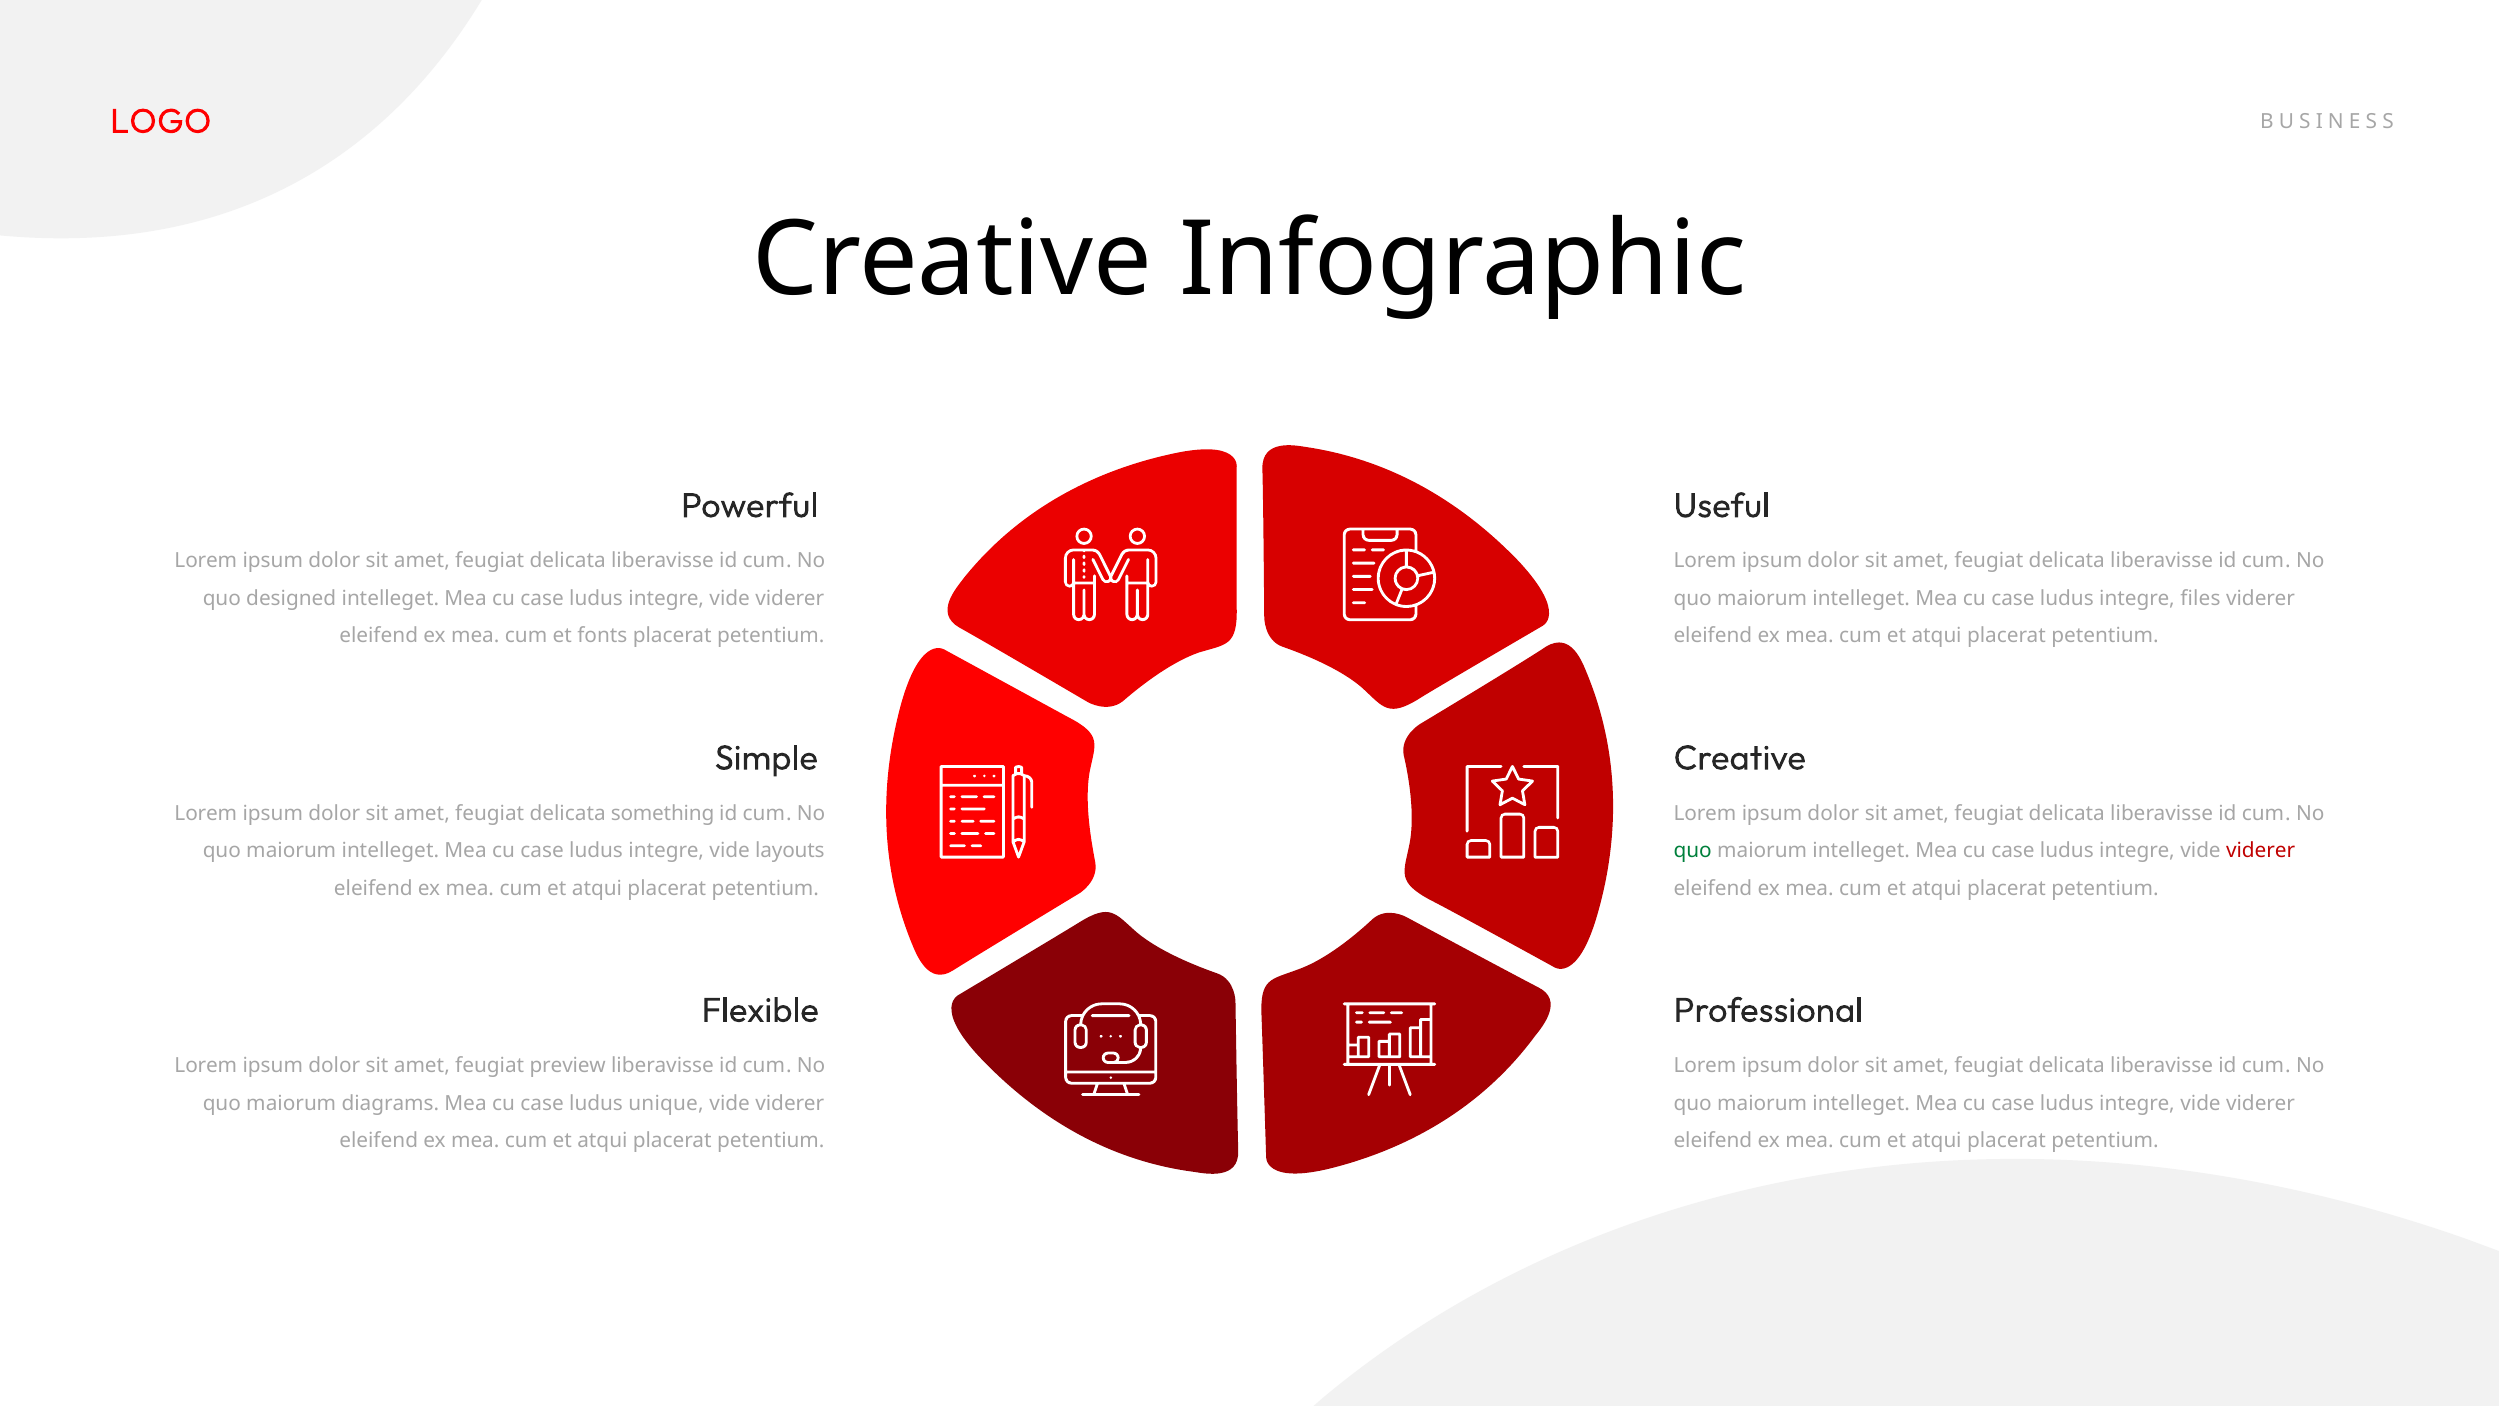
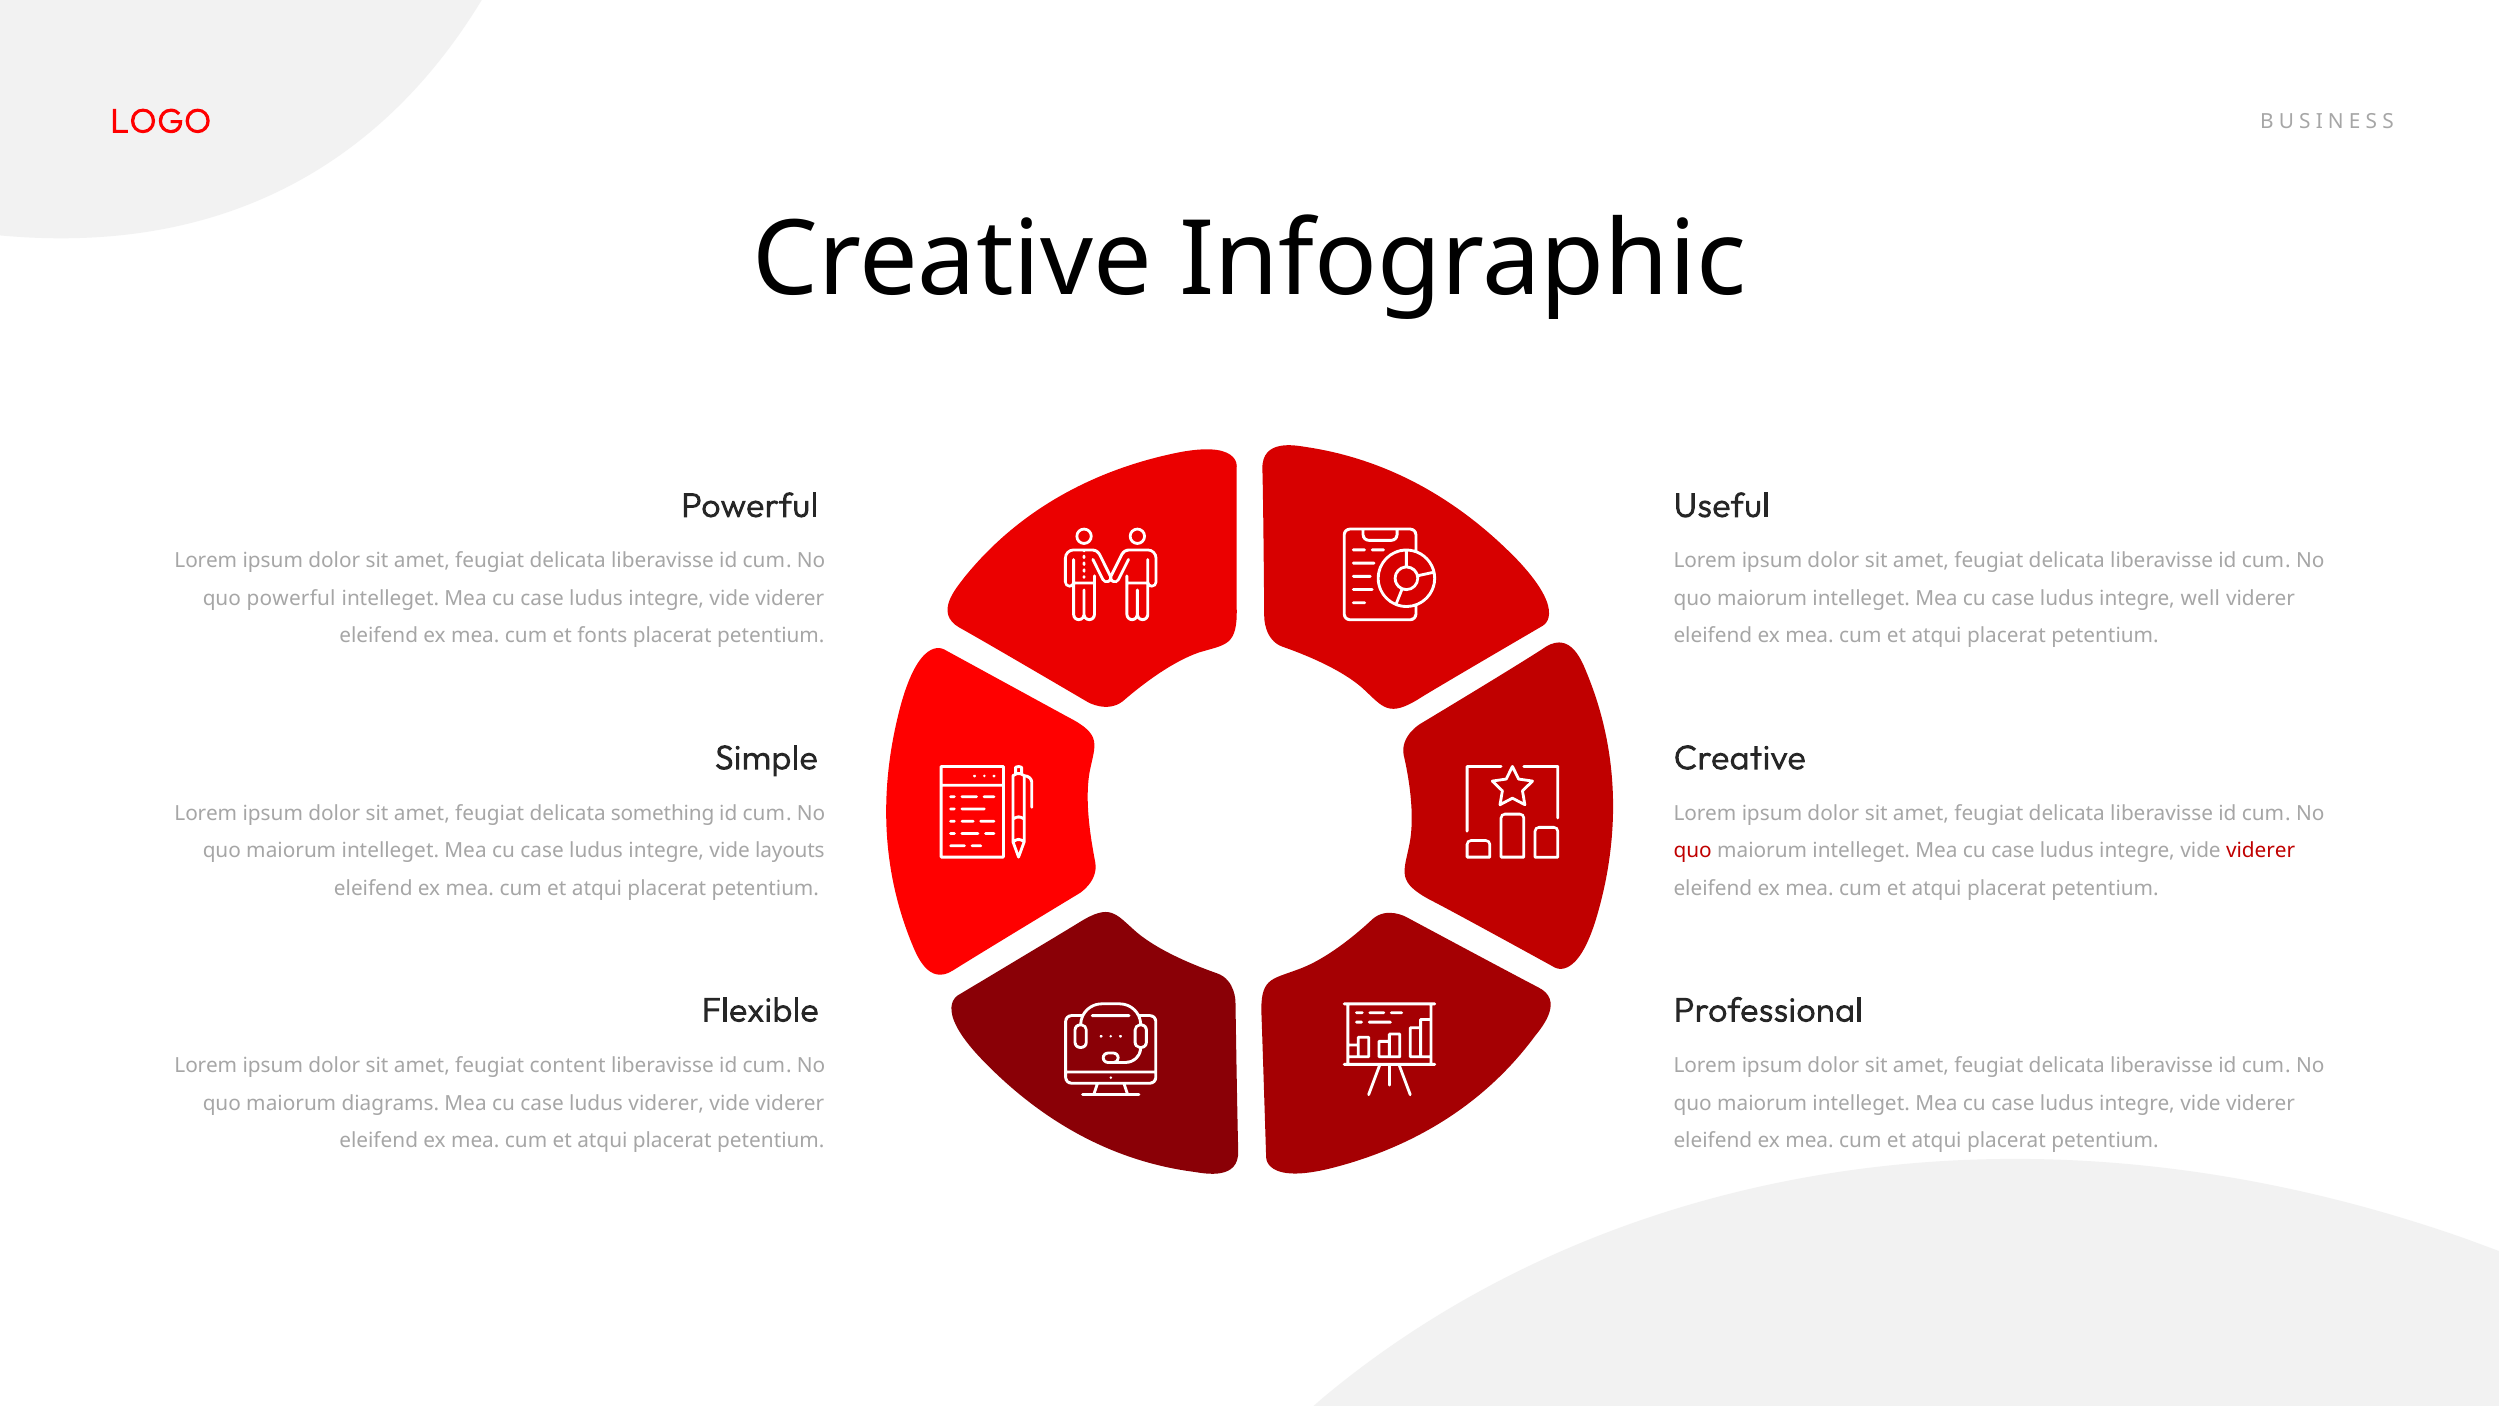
quo designed: designed -> powerful
files: files -> well
quo at (1693, 851) colour: green -> red
preview: preview -> content
ludus unique: unique -> viderer
